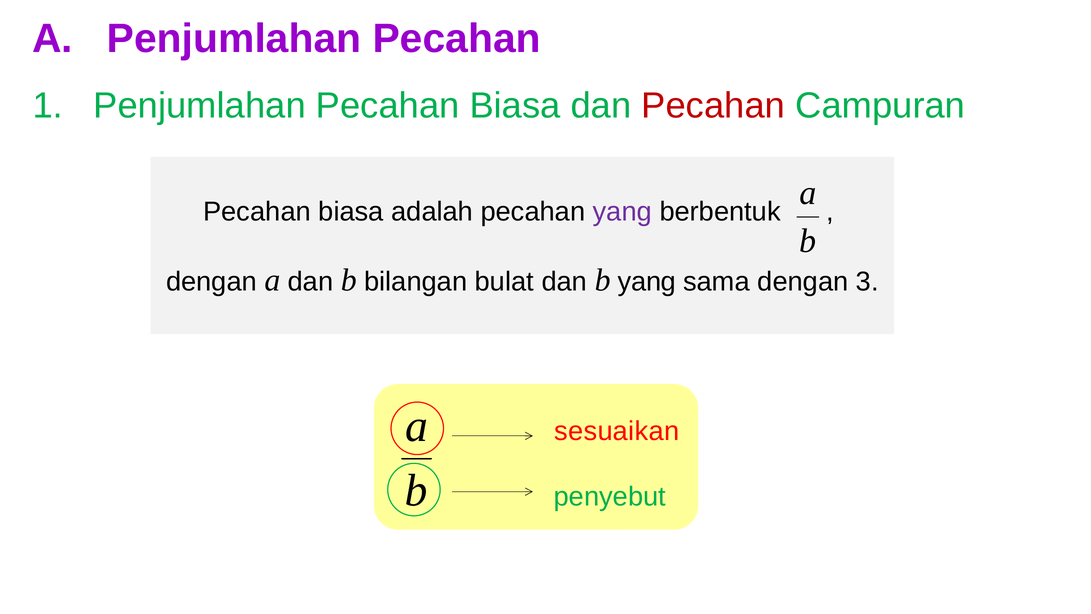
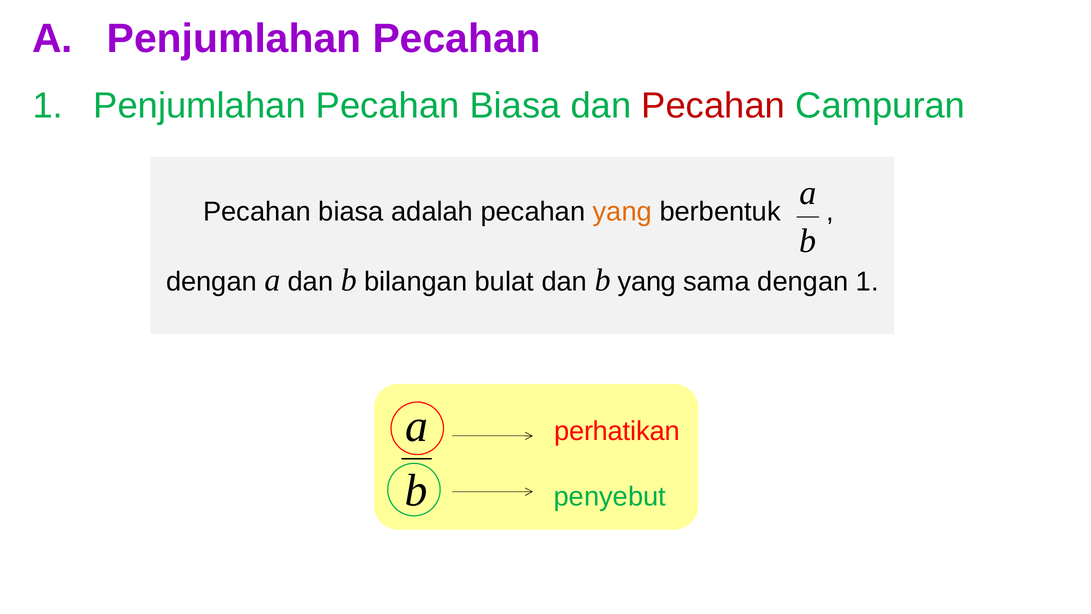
yang at (622, 212) colour: purple -> orange
dengan 3: 3 -> 1
sesuaikan: sesuaikan -> perhatikan
